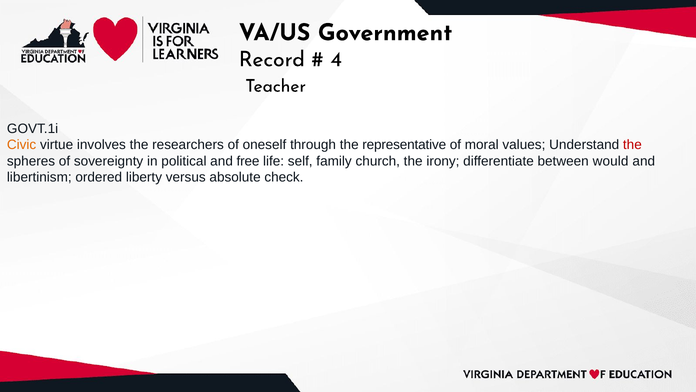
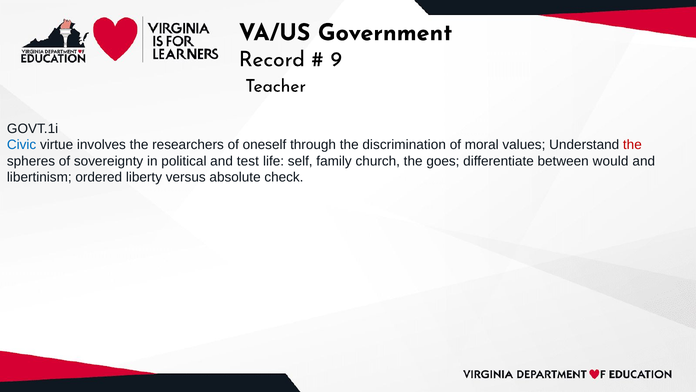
4: 4 -> 9
Civic colour: orange -> blue
representative: representative -> discrimination
free: free -> test
irony: irony -> goes
